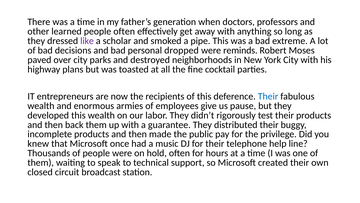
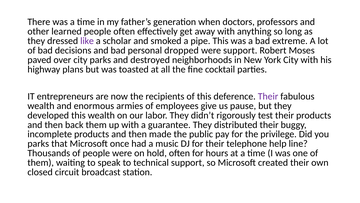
were reminds: reminds -> support
Their at (268, 96) colour: blue -> purple
knew at (38, 143): knew -> parks
